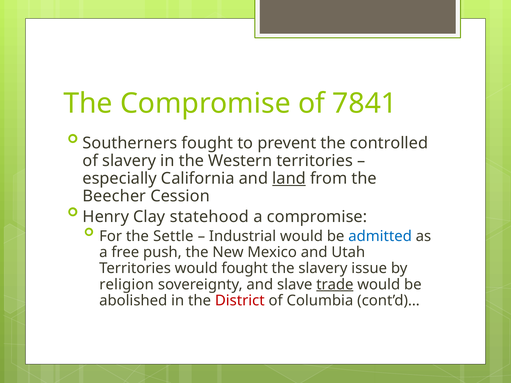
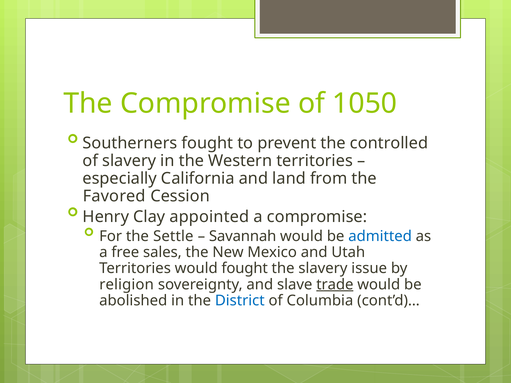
7841: 7841 -> 1050
land underline: present -> none
Beecher: Beecher -> Favored
statehood: statehood -> appointed
Industrial: Industrial -> Savannah
push: push -> sales
District colour: red -> blue
